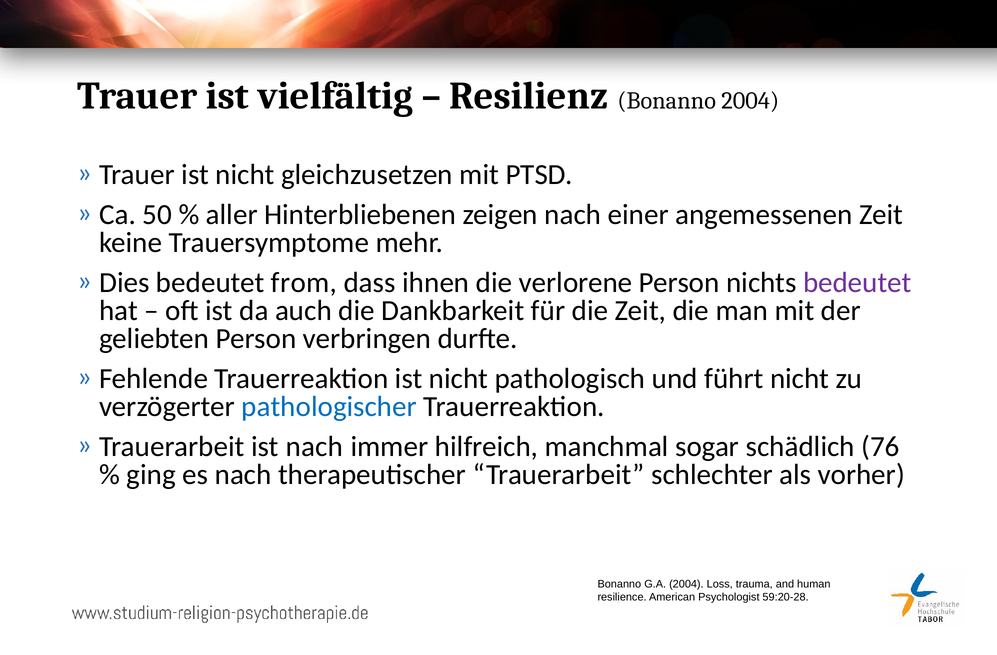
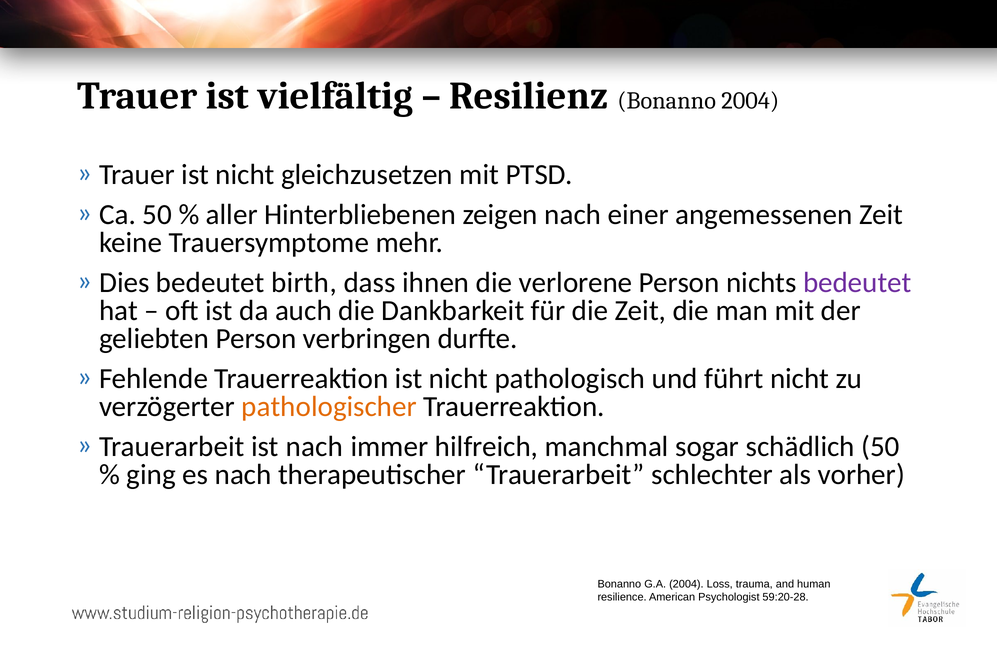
from: from -> birth
pathologischer colour: blue -> orange
schädlich 76: 76 -> 50
